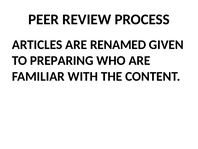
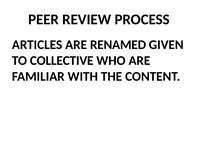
PREPARING: PREPARING -> COLLECTIVE
